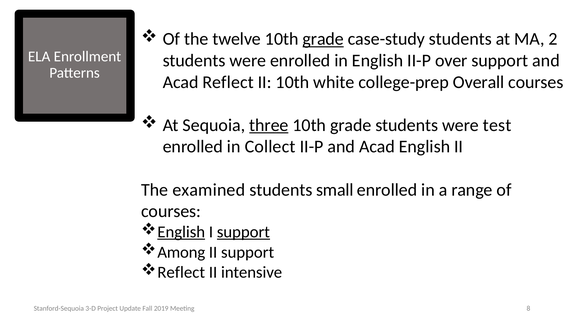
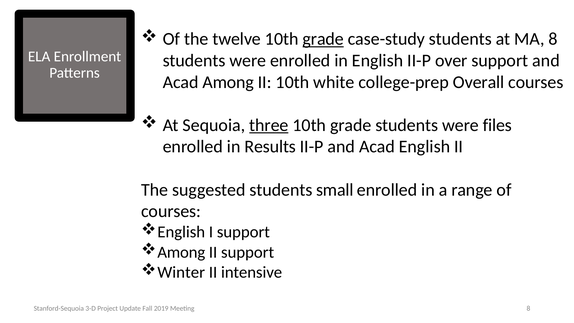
MA 2: 2 -> 8
Acad Reflect: Reflect -> Among
test: test -> files
Collect: Collect -> Results
examined: examined -> suggested
English at (181, 232) underline: present -> none
support at (243, 232) underline: present -> none
Reflect at (181, 272): Reflect -> Winter
